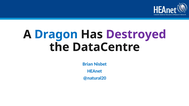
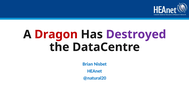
Dragon colour: blue -> red
